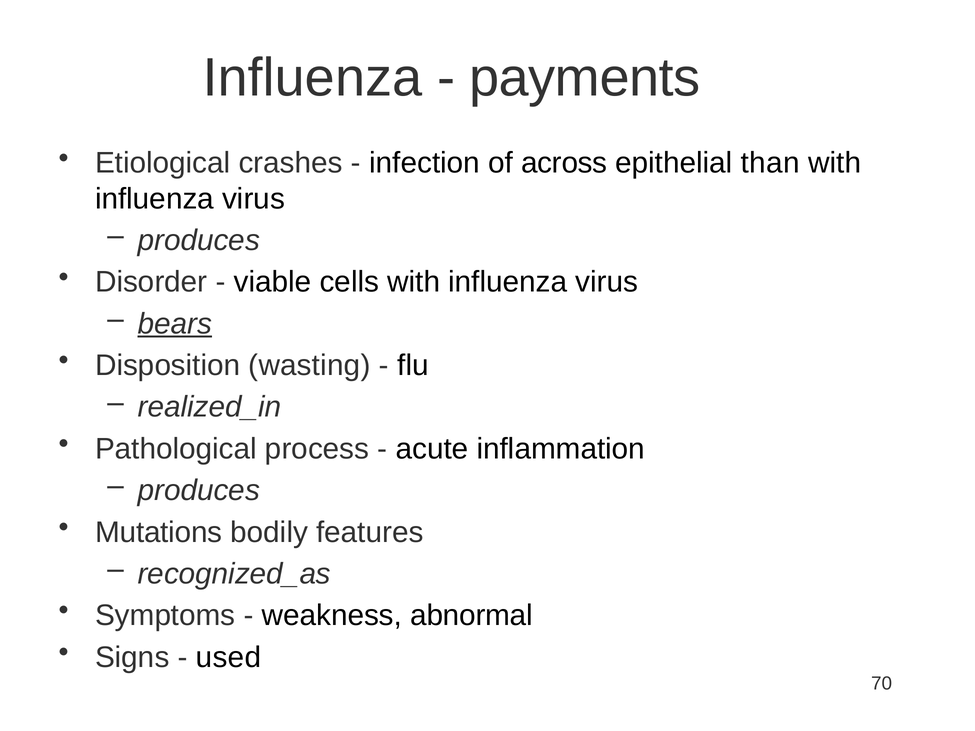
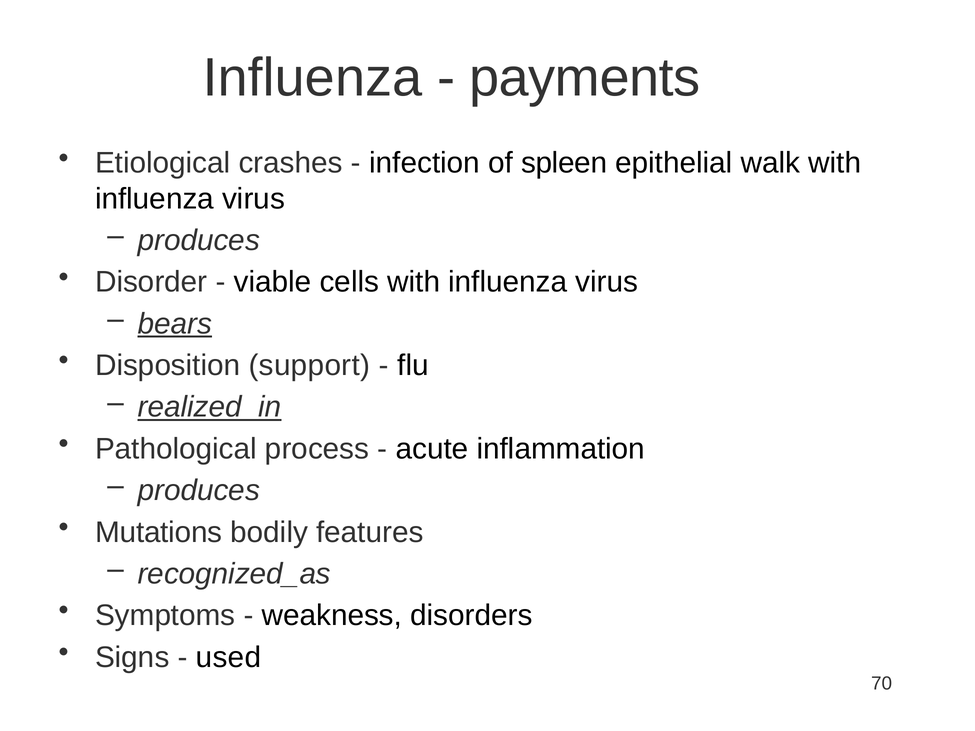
across: across -> spleen
than: than -> walk
wasting: wasting -> support
realized_in underline: none -> present
abnormal: abnormal -> disorders
